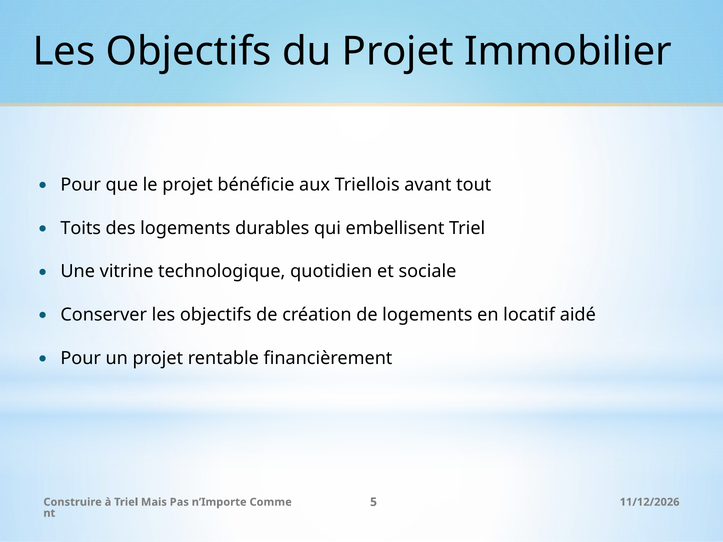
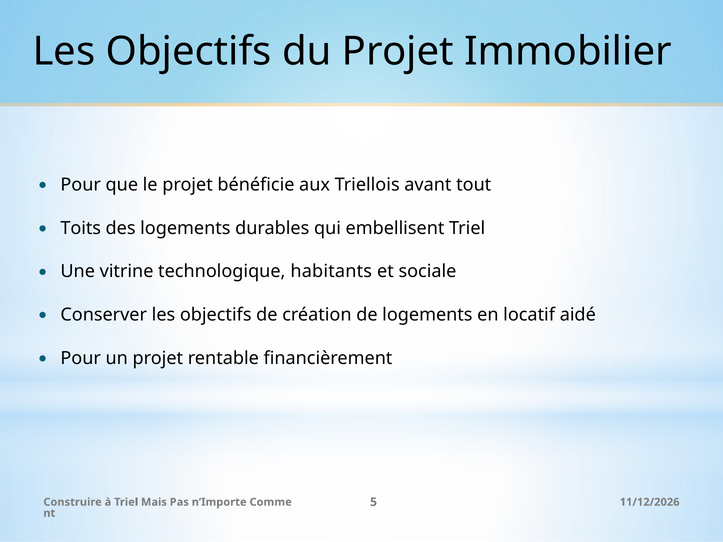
quotidien: quotidien -> habitants
